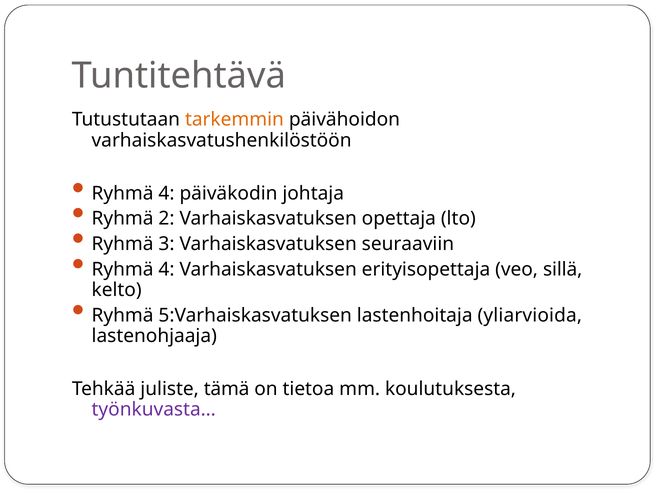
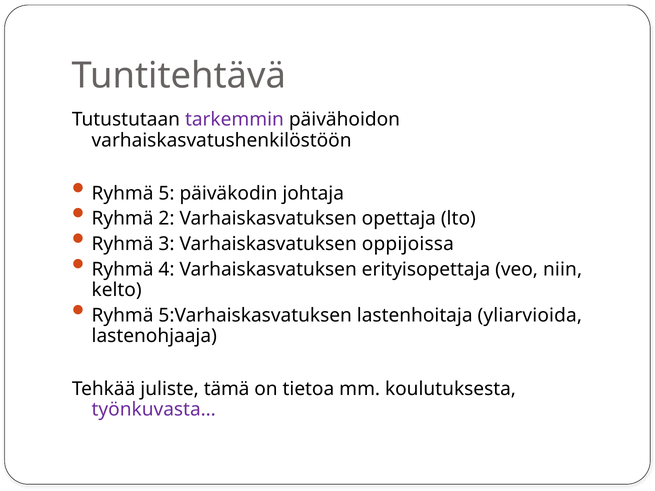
tarkemmin colour: orange -> purple
4 at (166, 193): 4 -> 5
seuraaviin: seuraaviin -> oppijoissa
sillä: sillä -> niin
